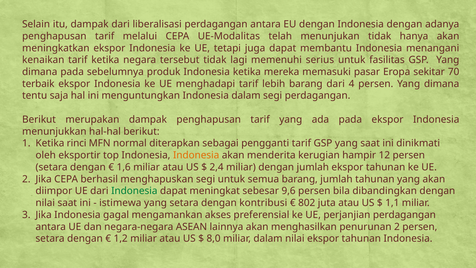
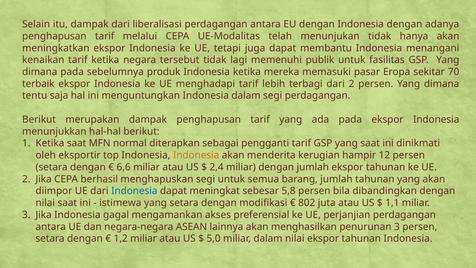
serius: serius -> publik
lebih barang: barang -> terbagi
dari 4: 4 -> 2
Ketika rinci: rinci -> saat
1,6: 1,6 -> 6,6
Indonesia at (134, 191) colour: green -> blue
9,6: 9,6 -> 5,8
kontribusi: kontribusi -> modifikasi
penurunan 2: 2 -> 3
8,0: 8,0 -> 5,0
